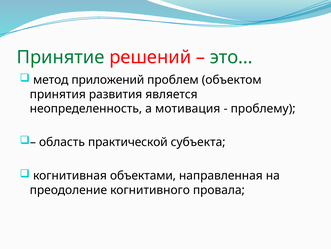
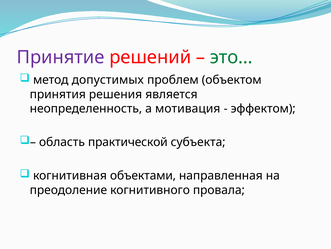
Принятие colour: green -> purple
приложений: приложений -> допустимых
развития: развития -> решения
проблему: проблему -> эффектом
